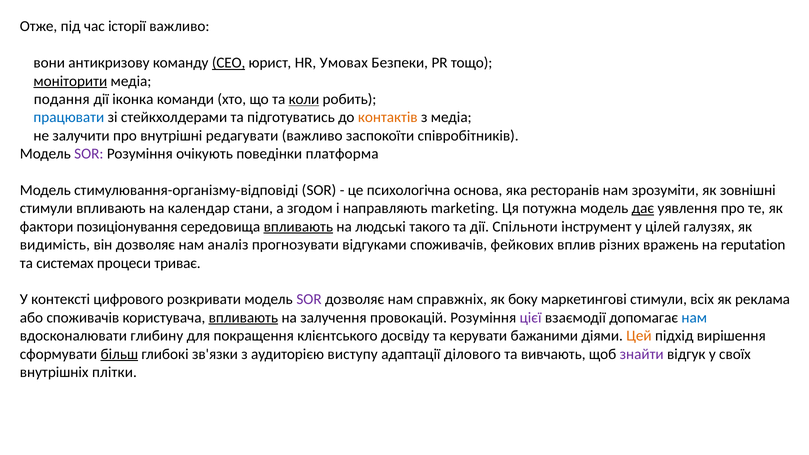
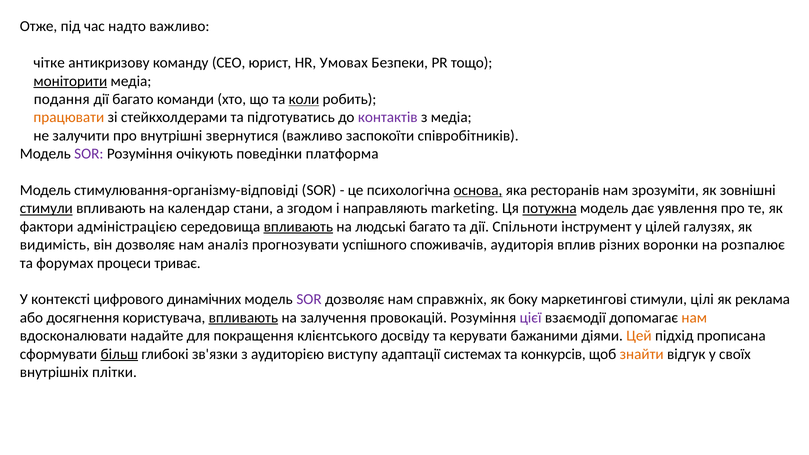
історії: історії -> надто
вони: вони -> чітке
СЕО underline: present -> none
дії іконка: іконка -> багато
працювати colour: blue -> orange
контактів colour: orange -> purple
редагувати: редагувати -> звернутися
основа underline: none -> present
стимули at (46, 208) underline: none -> present
потужна underline: none -> present
дає underline: present -> none
позиціонування: позиціонування -> адміністрацією
людські такого: такого -> багато
відгуками: відгуками -> успішного
фейкових: фейкових -> аудиторія
вражень: вражень -> воронки
reputation: reputation -> розпалює
системах: системах -> форумах
розкривати: розкривати -> динамічних
всіх: всіх -> цілі
або споживачів: споживачів -> досягнення
нам at (694, 318) colour: blue -> orange
глибину: глибину -> надайте
вирішення: вирішення -> прописана
ділового: ділового -> системах
вивчають: вивчають -> конкурсів
знайти colour: purple -> orange
